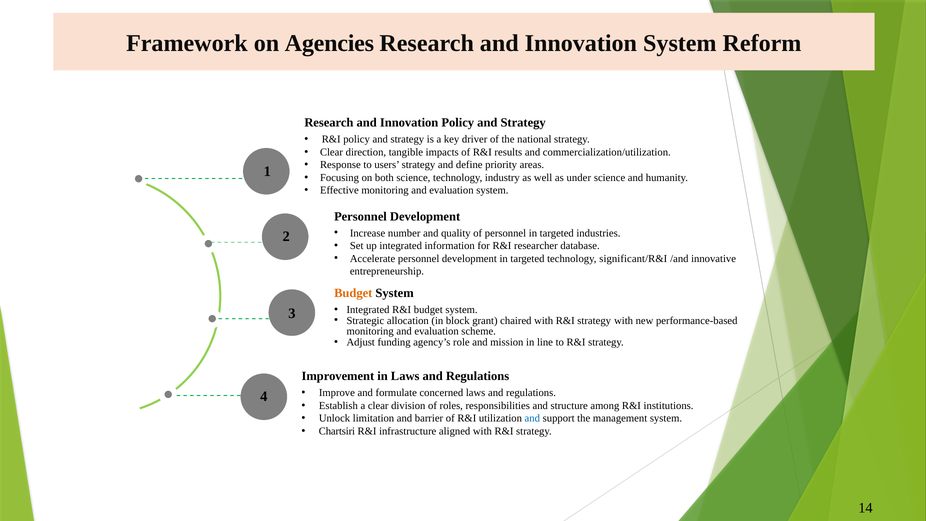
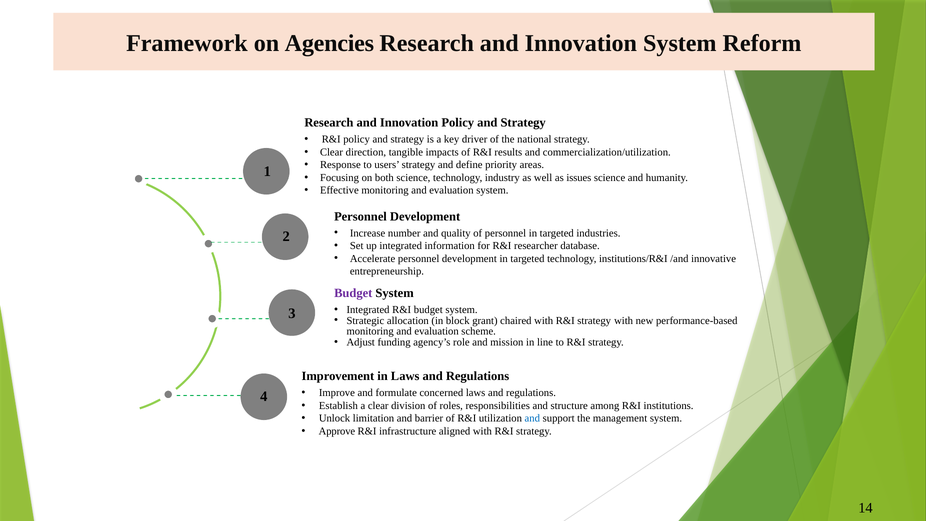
under: under -> issues
significant/R&I: significant/R&I -> institutions/R&I
Budget at (353, 293) colour: orange -> purple
Chartsiri: Chartsiri -> Approve
